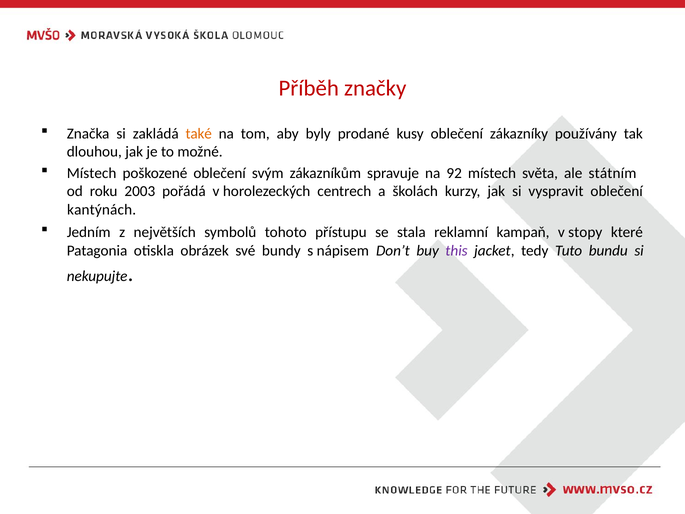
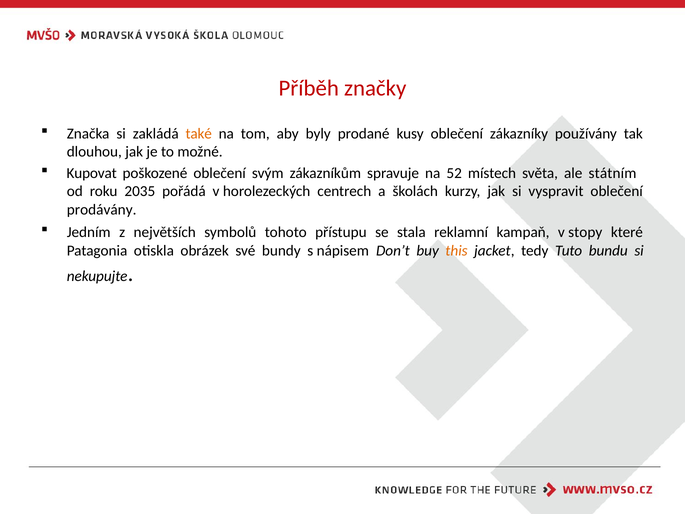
Místech at (92, 173): Místech -> Kupovat
92: 92 -> 52
2003: 2003 -> 2035
kantýnách: kantýnách -> prodávány
this colour: purple -> orange
